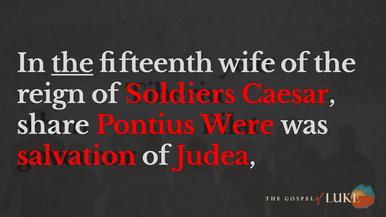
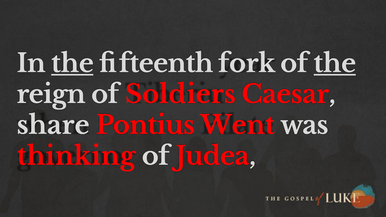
wife: wife -> fork
the at (335, 64) underline: none -> present
Were: Were -> Went
salvation: salvation -> thinking
